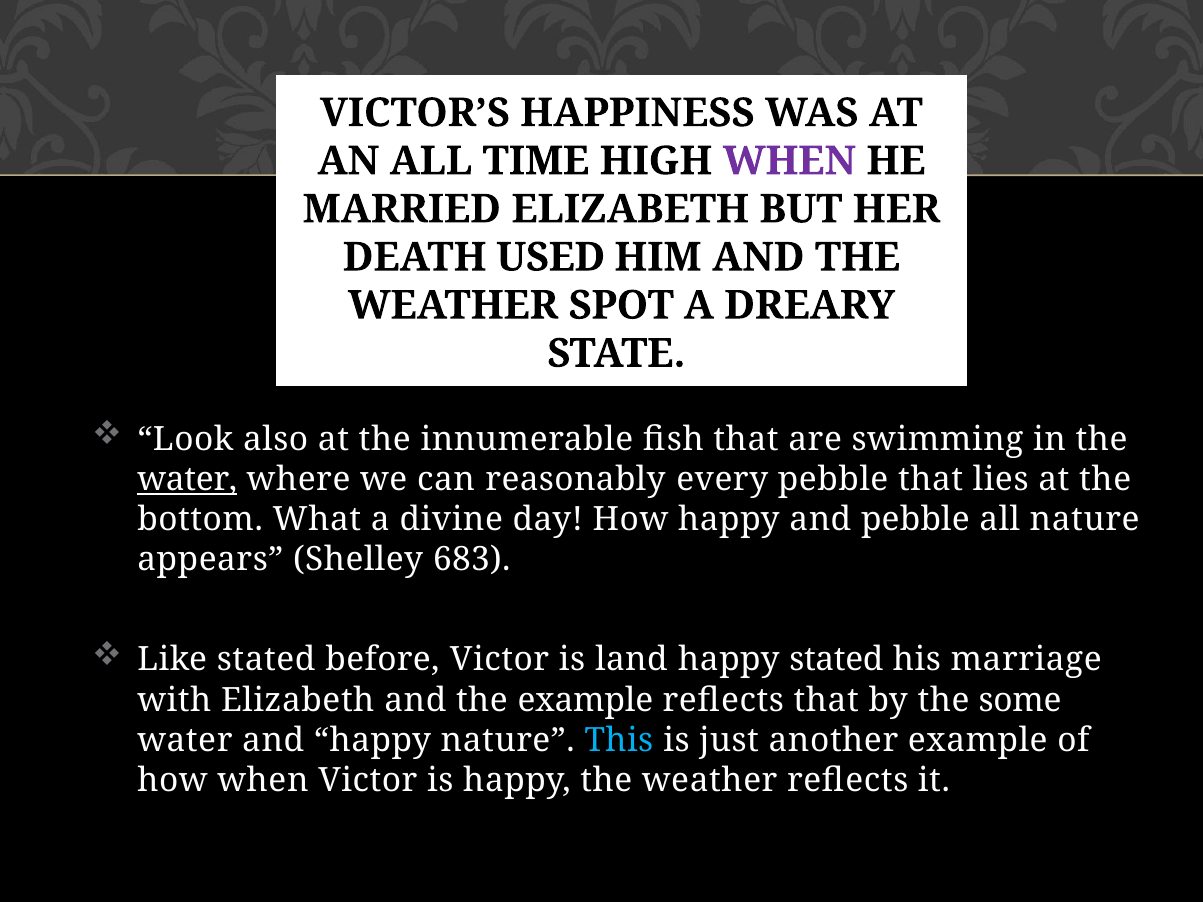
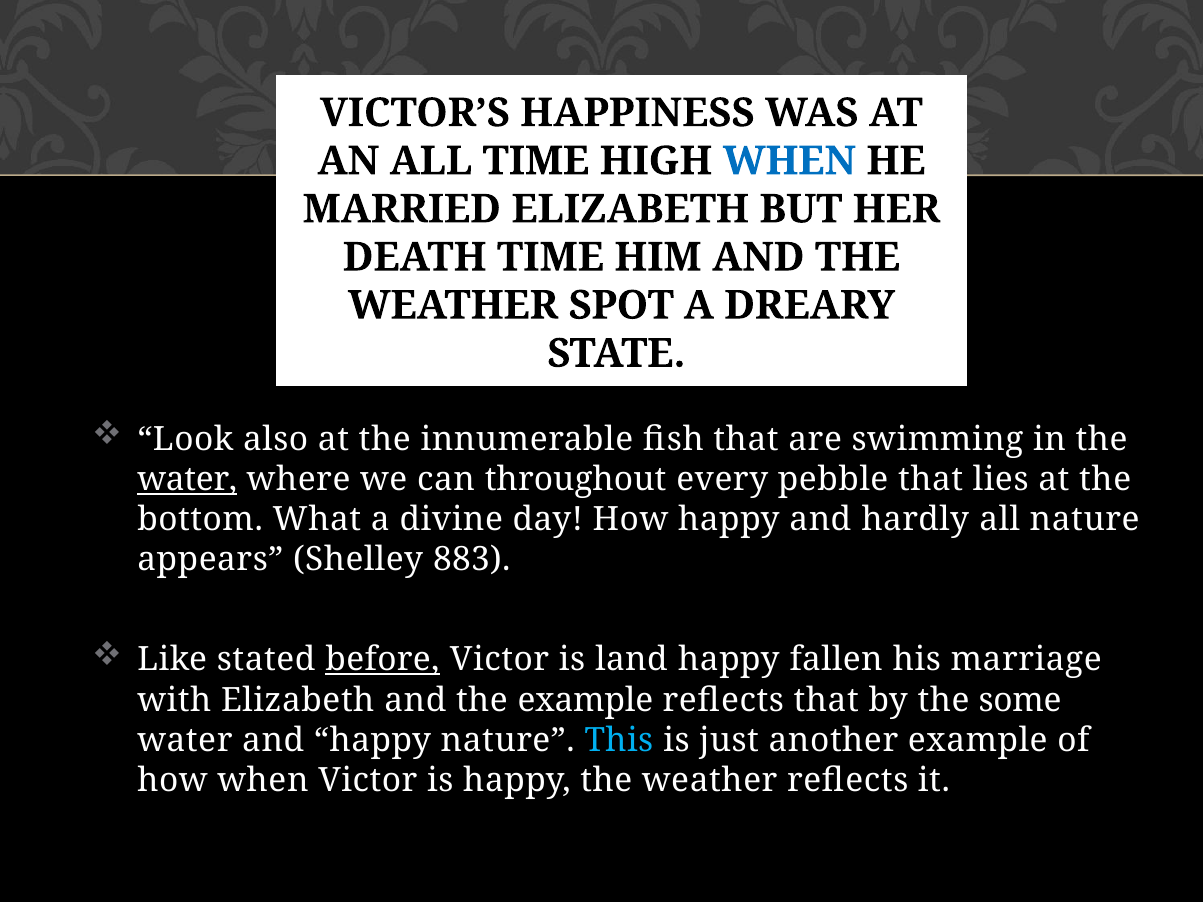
WHEN at (789, 161) colour: purple -> blue
DEATH USED: USED -> TIME
reasonably: reasonably -> throughout
and pebble: pebble -> hardly
683: 683 -> 883
before underline: none -> present
happy stated: stated -> fallen
